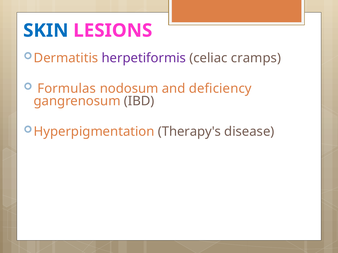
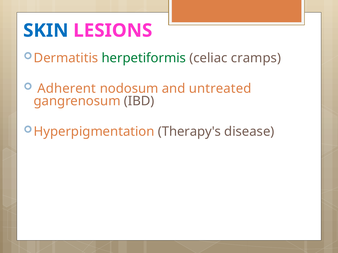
herpetiformis colour: purple -> green
Formulas: Formulas -> Adherent
deficiency: deficiency -> untreated
